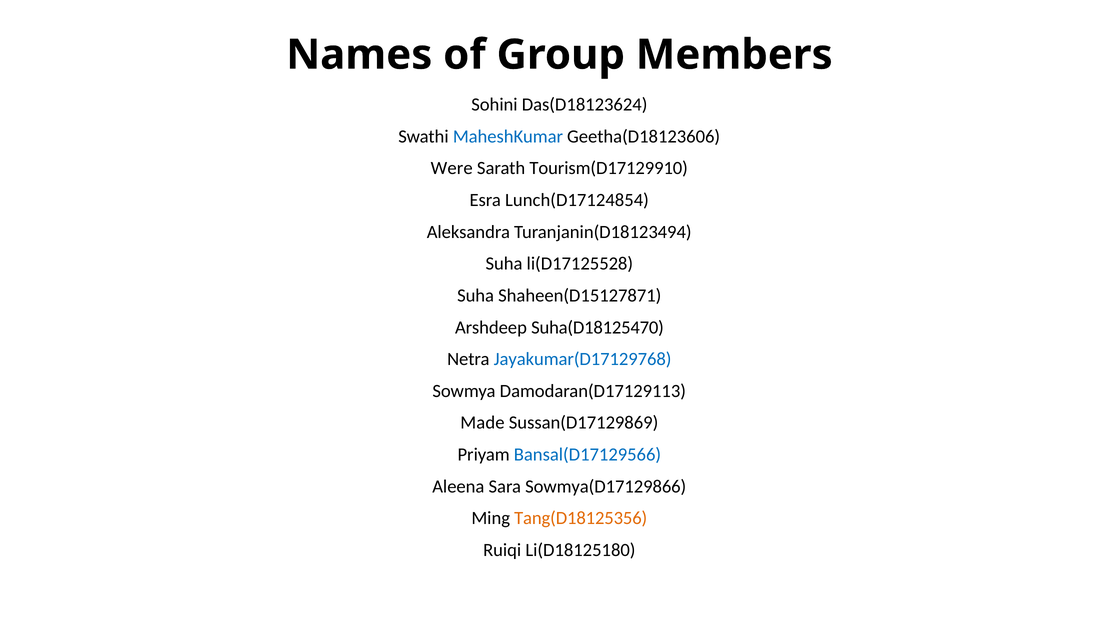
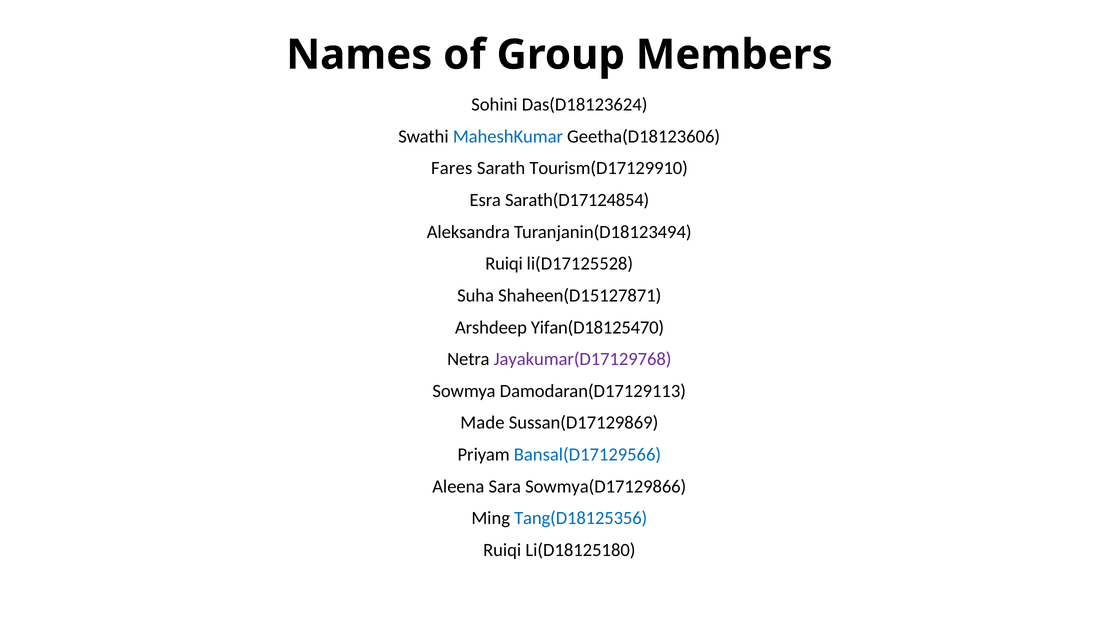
Were: Were -> Fares
Lunch(D17124854: Lunch(D17124854 -> Sarath(D17124854
Suha at (504, 263): Suha -> Ruiqi
Suha(D18125470: Suha(D18125470 -> Yifan(D18125470
Jayakumar(D17129768 colour: blue -> purple
Tang(D18125356 colour: orange -> blue
